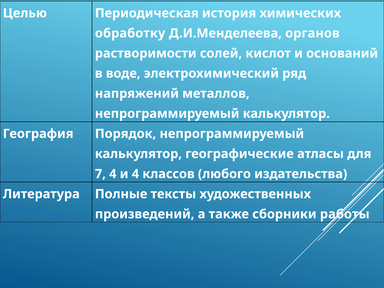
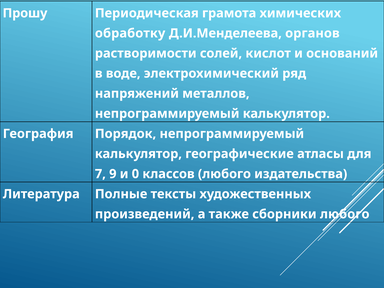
Целью: Целью -> Прошу
история: история -> грамота
7 4: 4 -> 9
и 4: 4 -> 0
сборники работы: работы -> любого
